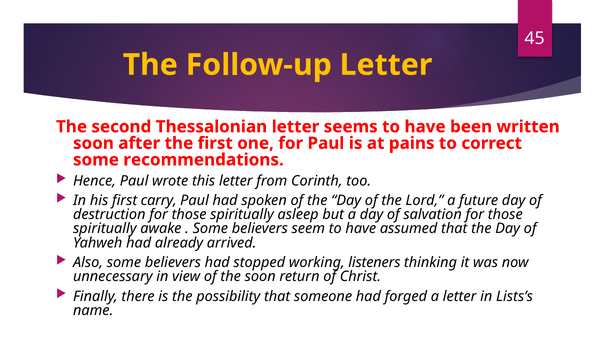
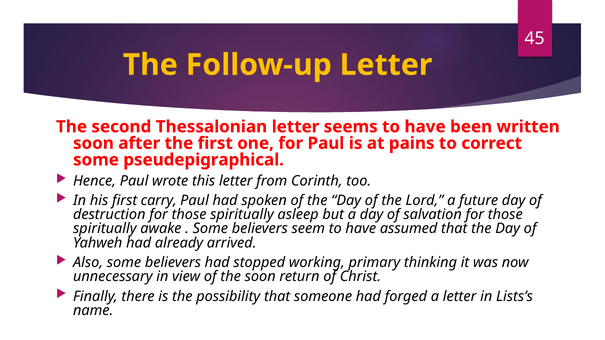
recommendations: recommendations -> pseudepigraphical
listeners: listeners -> primary
